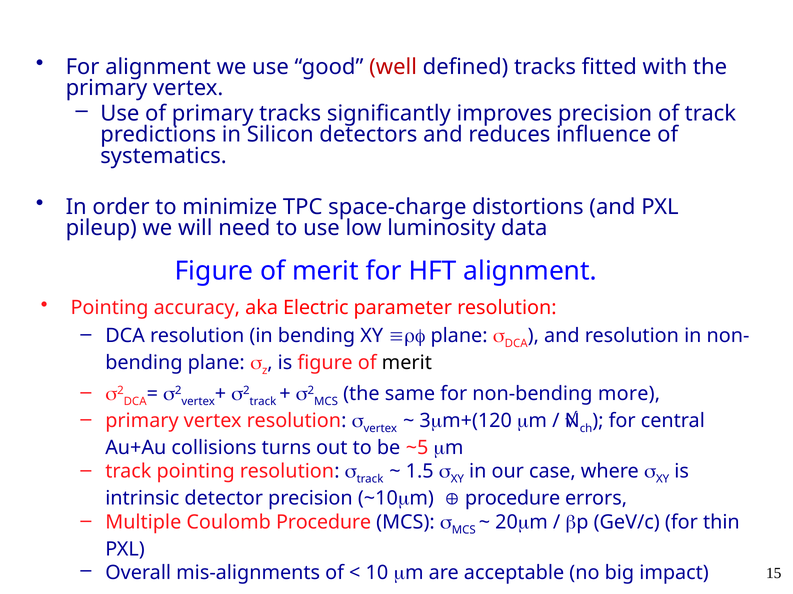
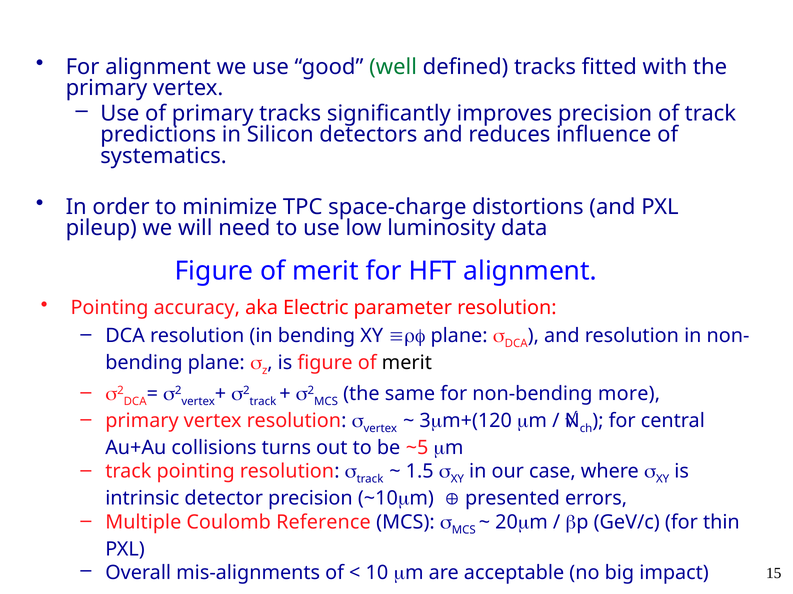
well colour: red -> green
procedure at (513, 499): procedure -> presented
Coulomb Procedure: Procedure -> Reference
